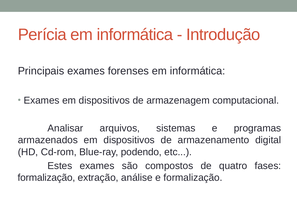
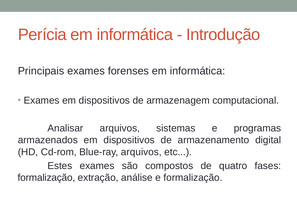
Blue-ray podendo: podendo -> arquivos
